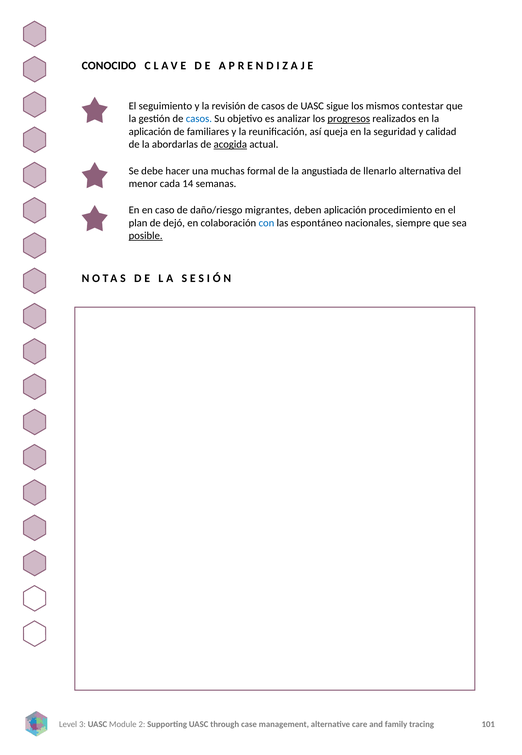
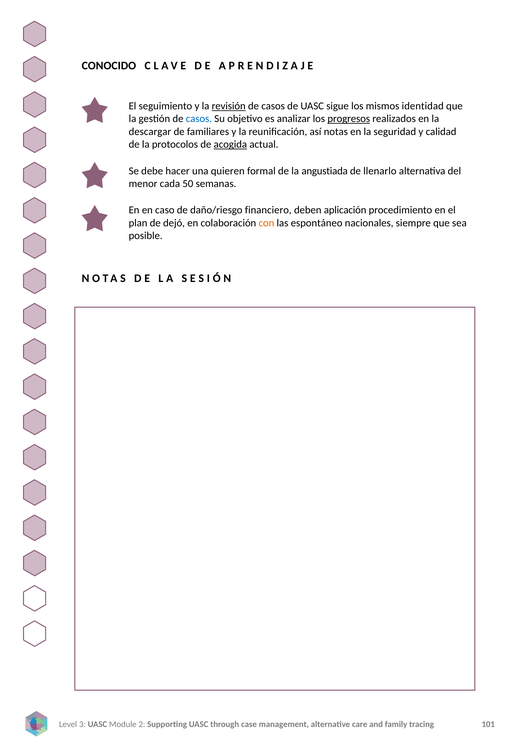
revisión underline: none -> present
contestar: contestar -> identidad
aplicación at (150, 131): aplicación -> descargar
queja: queja -> notas
abordarlas: abordarlas -> protocolos
muchas: muchas -> quieren
14: 14 -> 50
migrantes: migrantes -> financiero
con colour: blue -> orange
posible underline: present -> none
